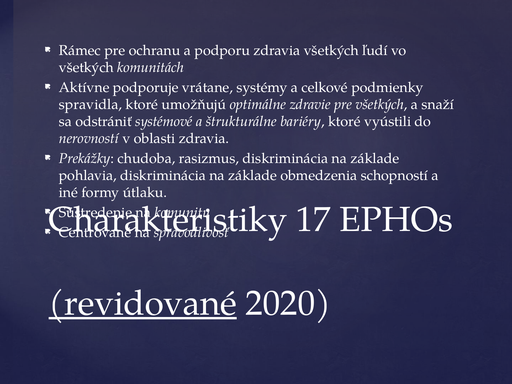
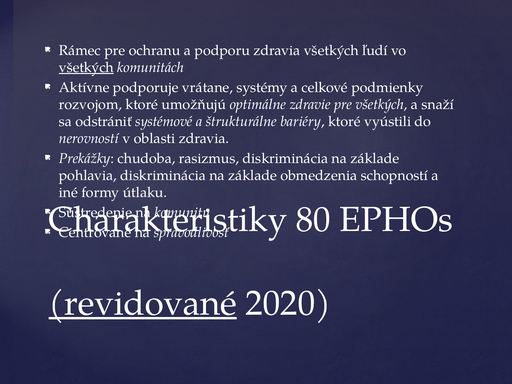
všetkých at (86, 68) underline: none -> present
spravidla: spravidla -> rozvojom
17: 17 -> 80
